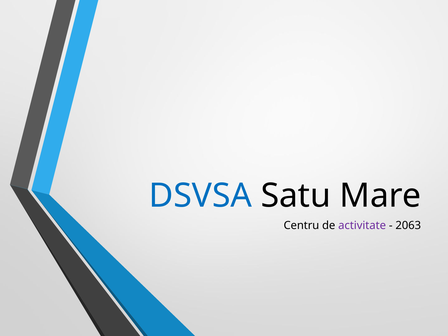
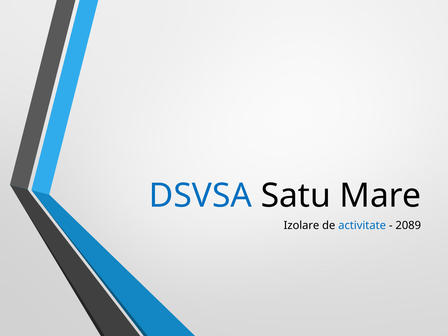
Centru: Centru -> Izolare
activitate colour: purple -> blue
2063: 2063 -> 2089
